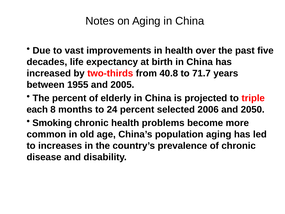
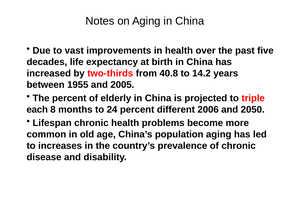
71.7: 71.7 -> 14.2
selected: selected -> different
Smoking: Smoking -> Lifespan
